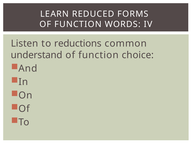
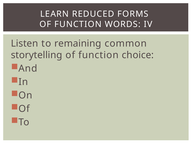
reductions: reductions -> remaining
understand: understand -> storytelling
